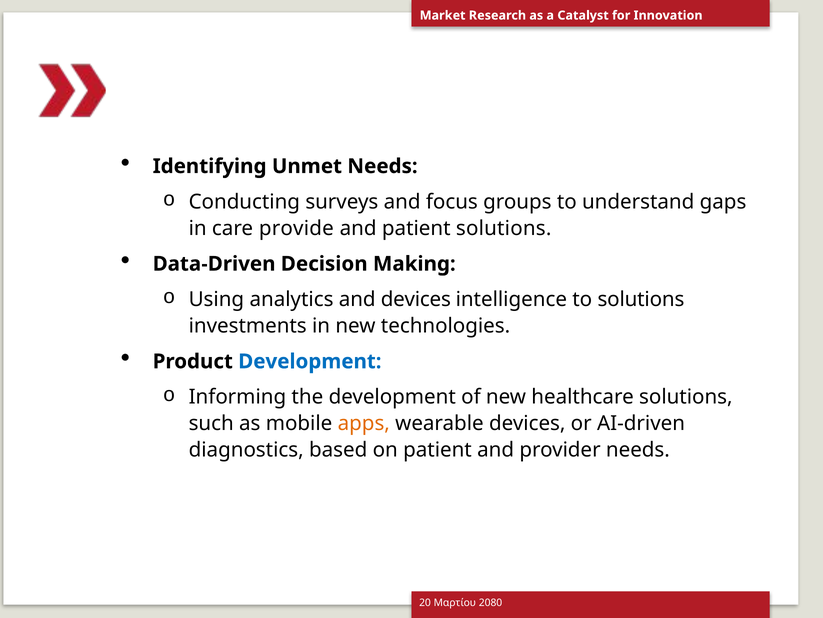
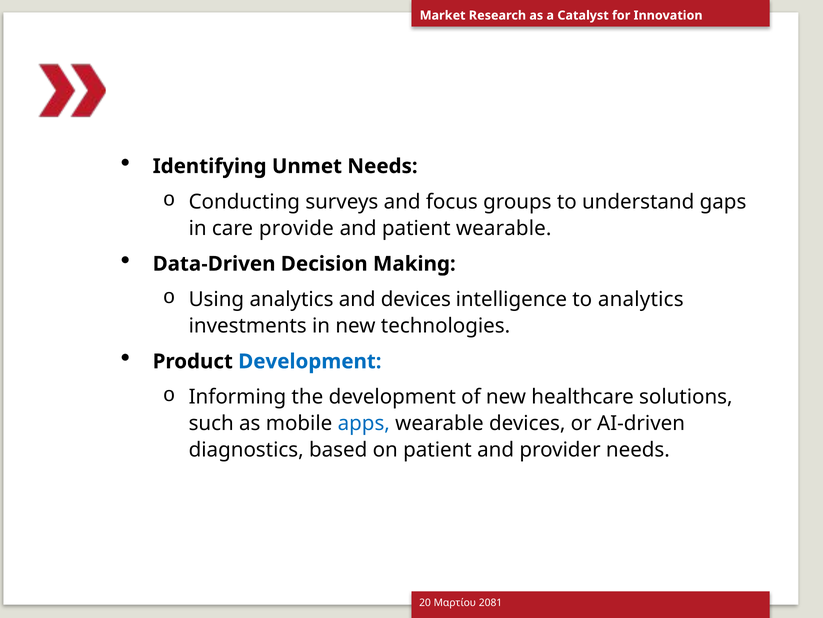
patient solutions: solutions -> wearable
to solutions: solutions -> analytics
apps colour: orange -> blue
2080: 2080 -> 2081
